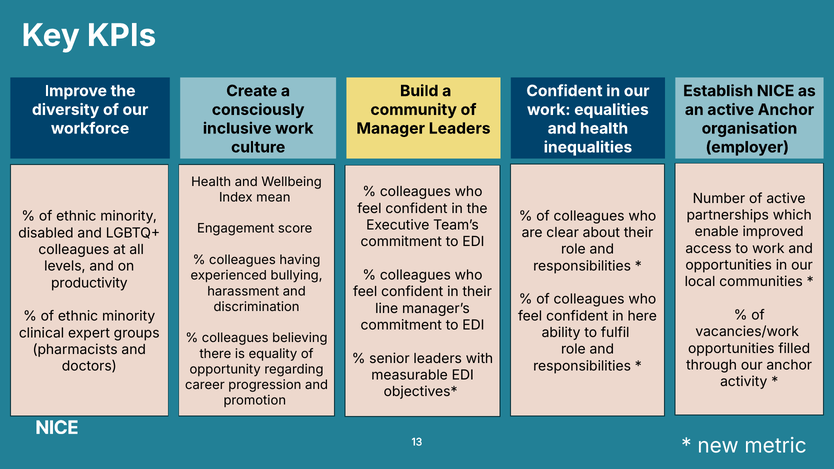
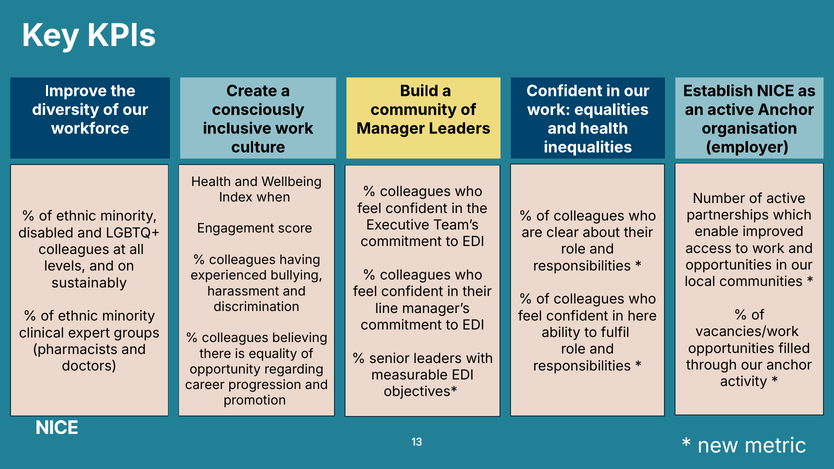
mean: mean -> when
productivity: productivity -> sustainably
